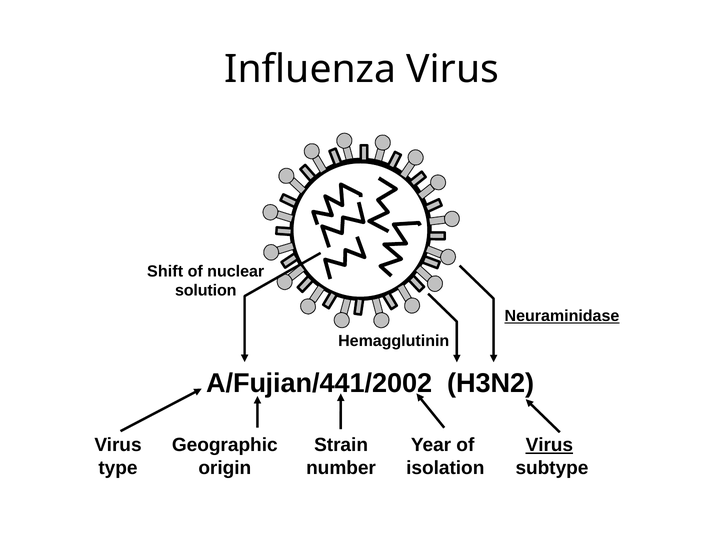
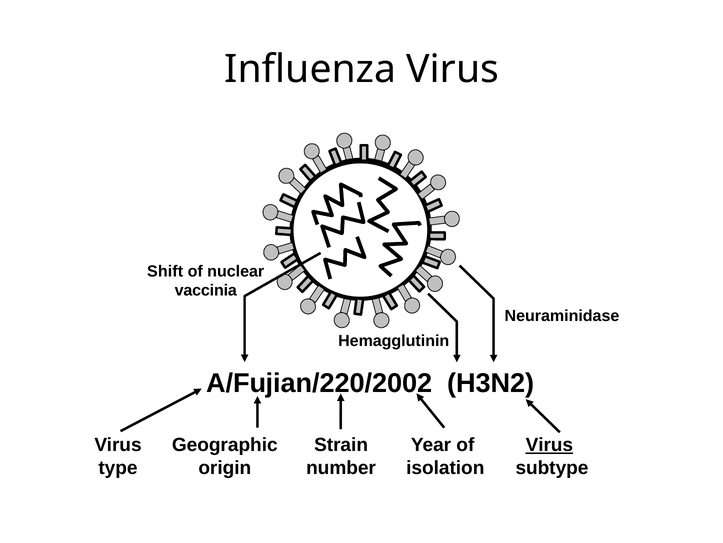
solution: solution -> vaccinia
Neuraminidase underline: present -> none
A/Fujian/441/2002: A/Fujian/441/2002 -> A/Fujian/220/2002
